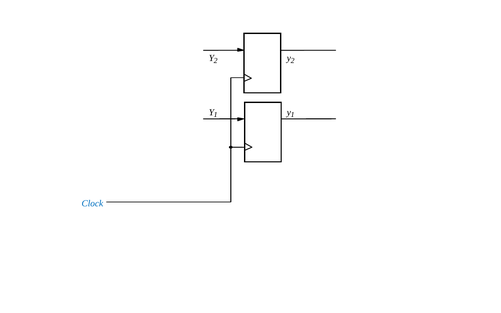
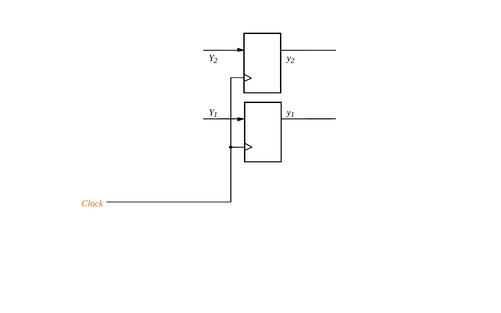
Clock colour: blue -> orange
